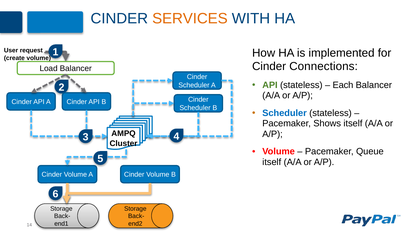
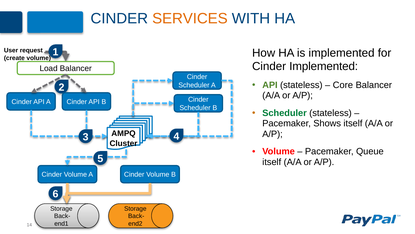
Cinder Connections: Connections -> Implemented
Each: Each -> Core
Scheduler at (285, 113) colour: blue -> green
